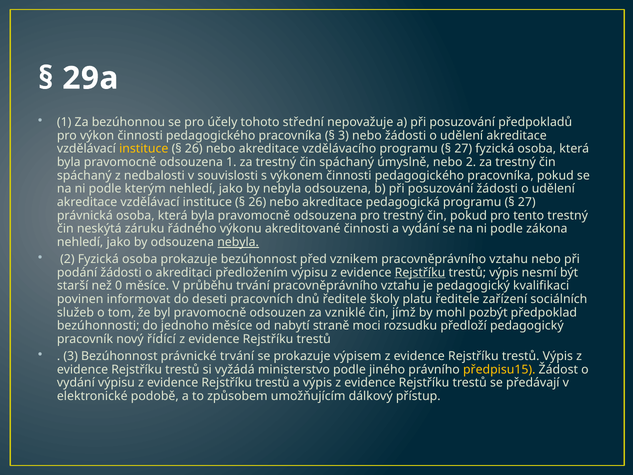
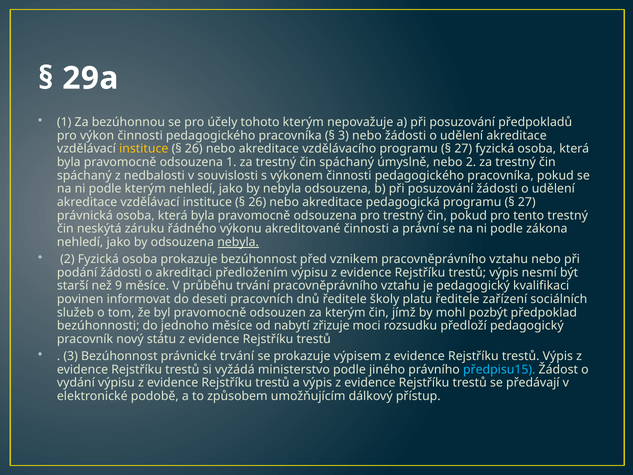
tohoto střední: střední -> kterým
a vydání: vydání -> právní
Rejstříku at (420, 272) underline: present -> none
0: 0 -> 9
za vzniklé: vzniklé -> kterým
straně: straně -> zřizuje
řídící: řídící -> státu
předpisu15 colour: yellow -> light blue
